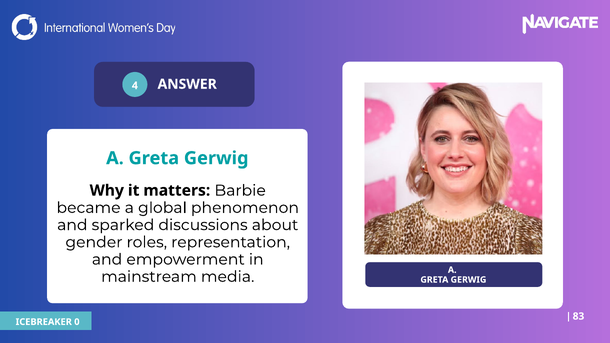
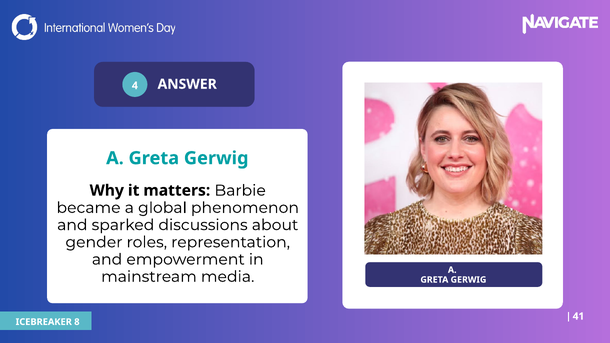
83: 83 -> 41
0: 0 -> 8
